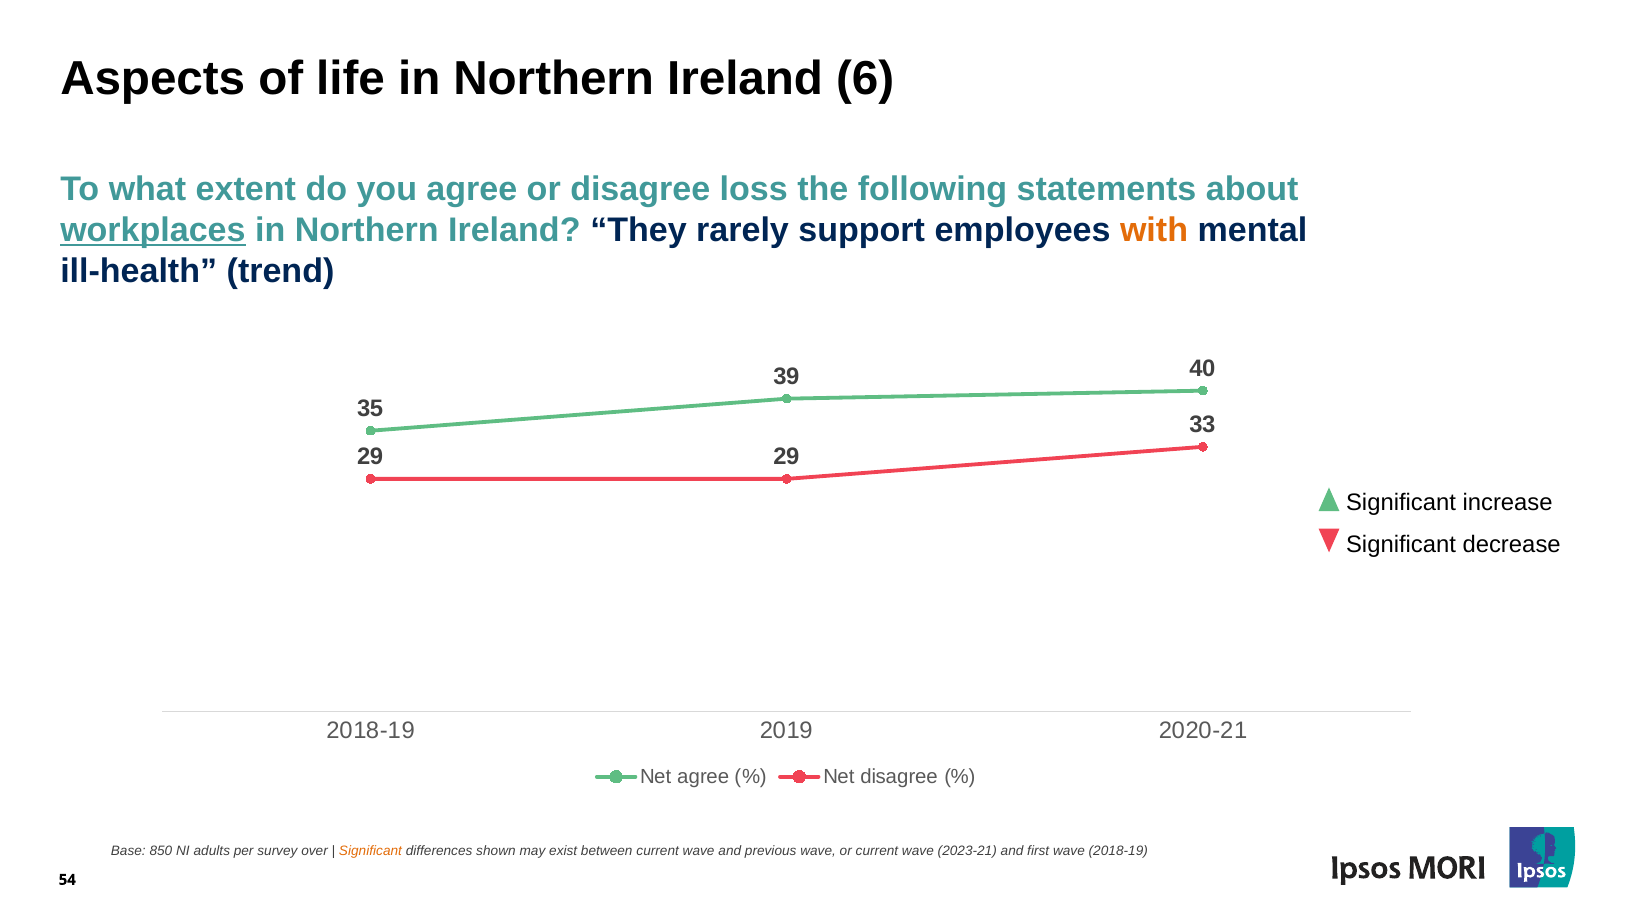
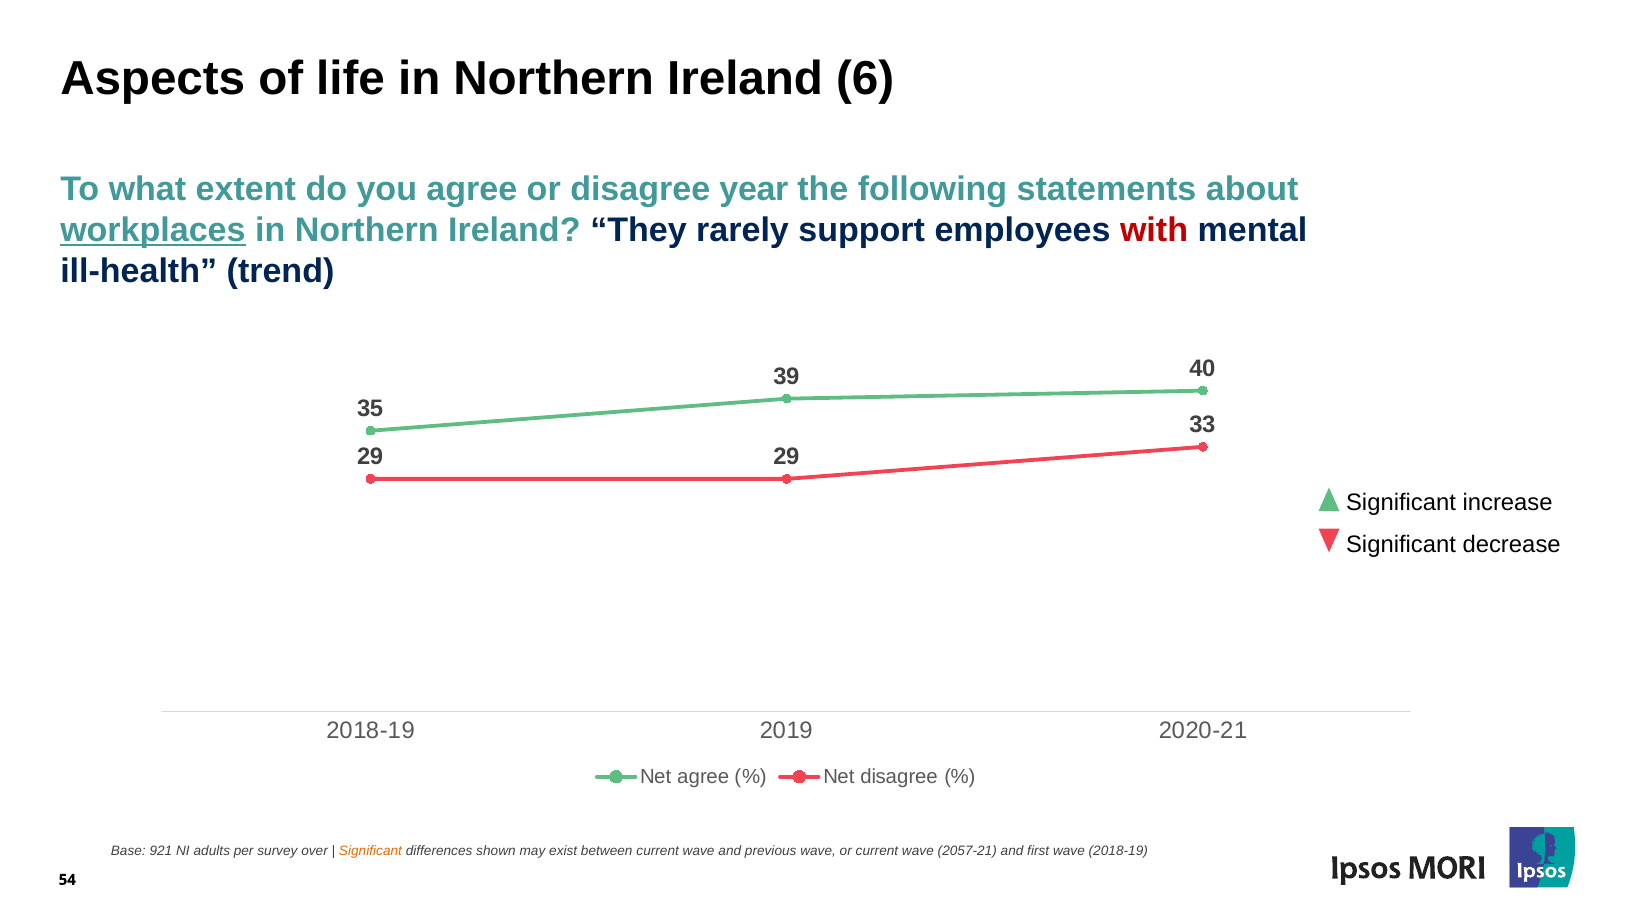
loss: loss -> year
with colour: orange -> red
850: 850 -> 921
2023-21: 2023-21 -> 2057-21
